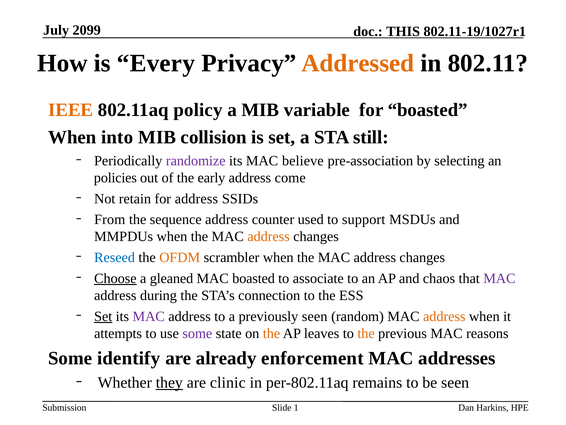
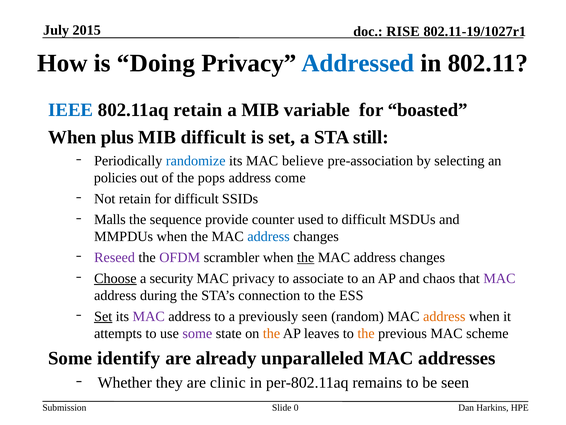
2099: 2099 -> 2015
THIS: THIS -> RISE
Every: Every -> Doing
Addressed colour: orange -> blue
IEEE colour: orange -> blue
802.11aq policy: policy -> retain
into: into -> plus
MIB collision: collision -> difficult
randomize colour: purple -> blue
early: early -> pops
for address: address -> difficult
From: From -> Malls
sequence address: address -> provide
to support: support -> difficult
address at (269, 236) colour: orange -> blue
Reseed colour: blue -> purple
OFDM colour: orange -> purple
the at (306, 257) underline: none -> present
gleaned: gleaned -> security
MAC boasted: boasted -> privacy
reasons: reasons -> scheme
enforcement: enforcement -> unparalleled
they underline: present -> none
1: 1 -> 0
